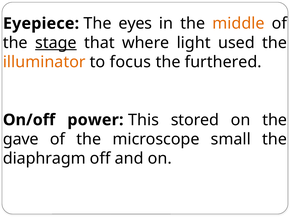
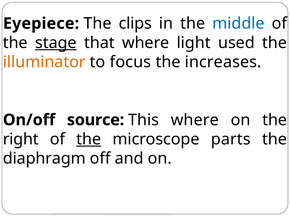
eyes: eyes -> clips
middle colour: orange -> blue
furthered: furthered -> increases
power: power -> source
This stored: stored -> where
gave: gave -> right
the at (89, 140) underline: none -> present
small: small -> parts
